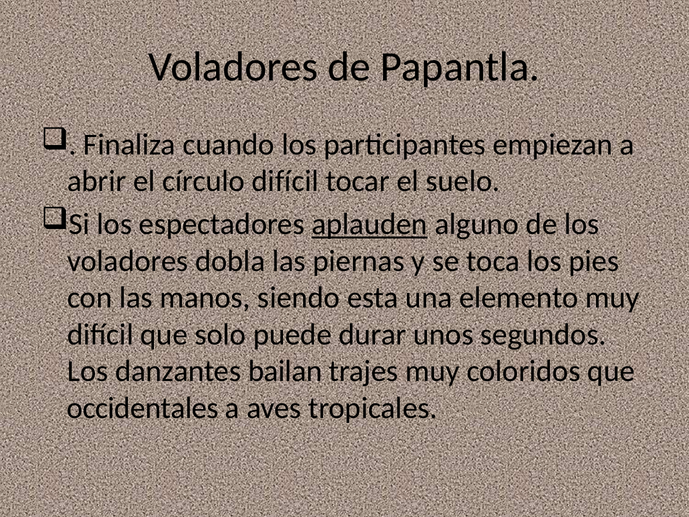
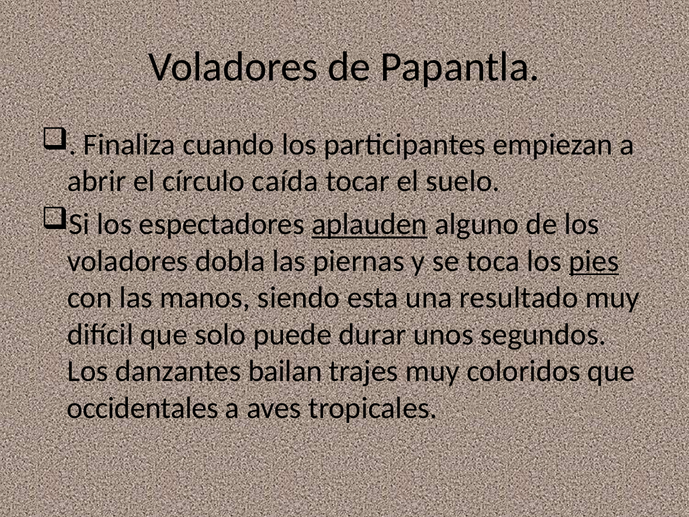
círculo difícil: difícil -> caída
pies underline: none -> present
elemento: elemento -> resultado
